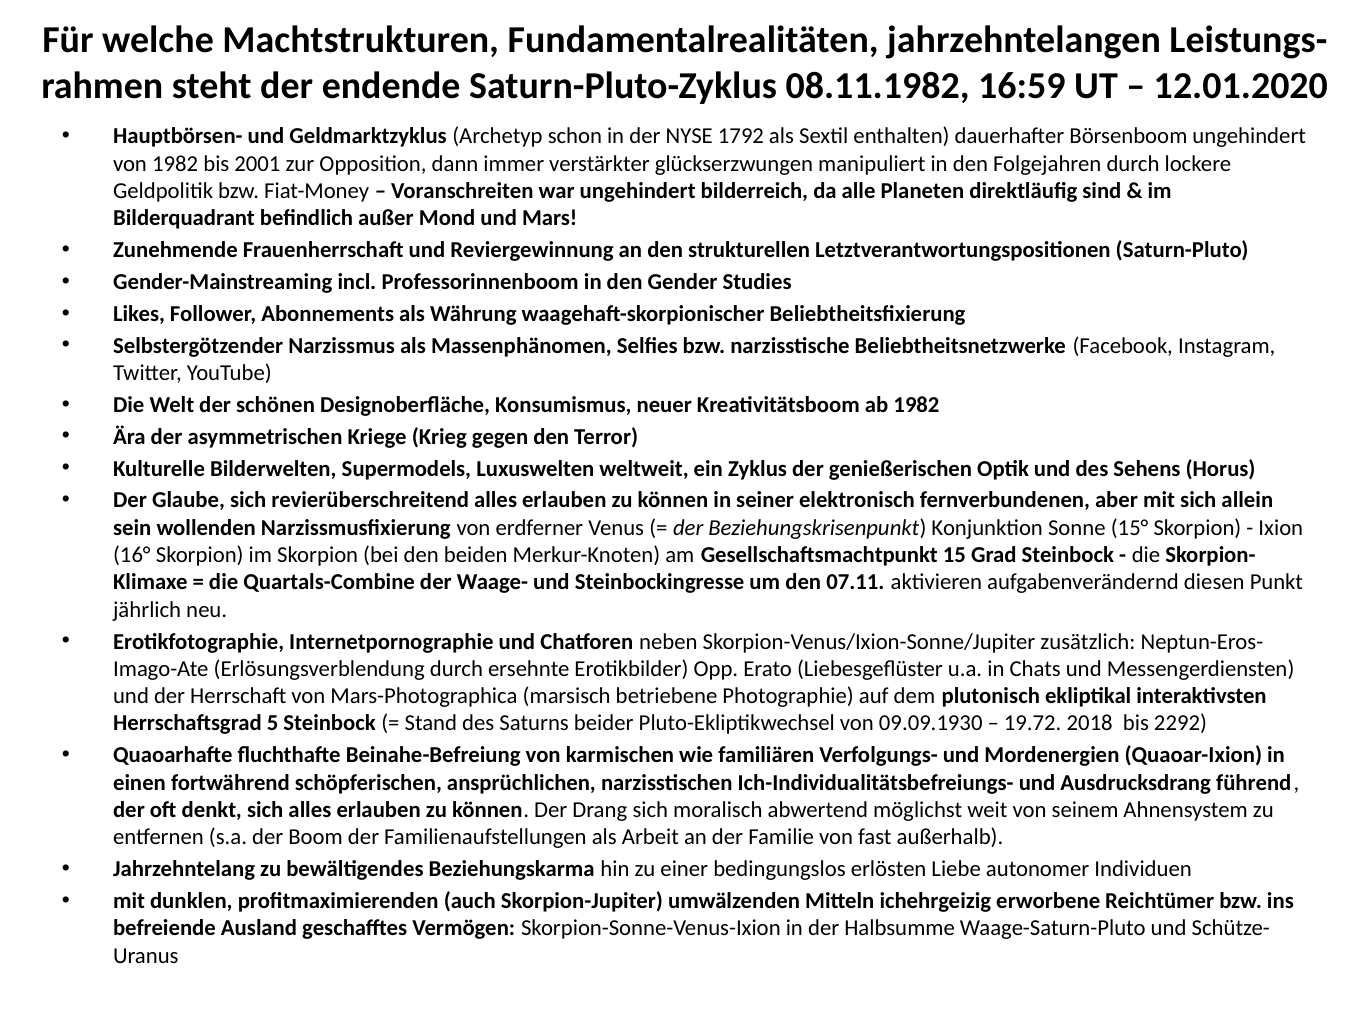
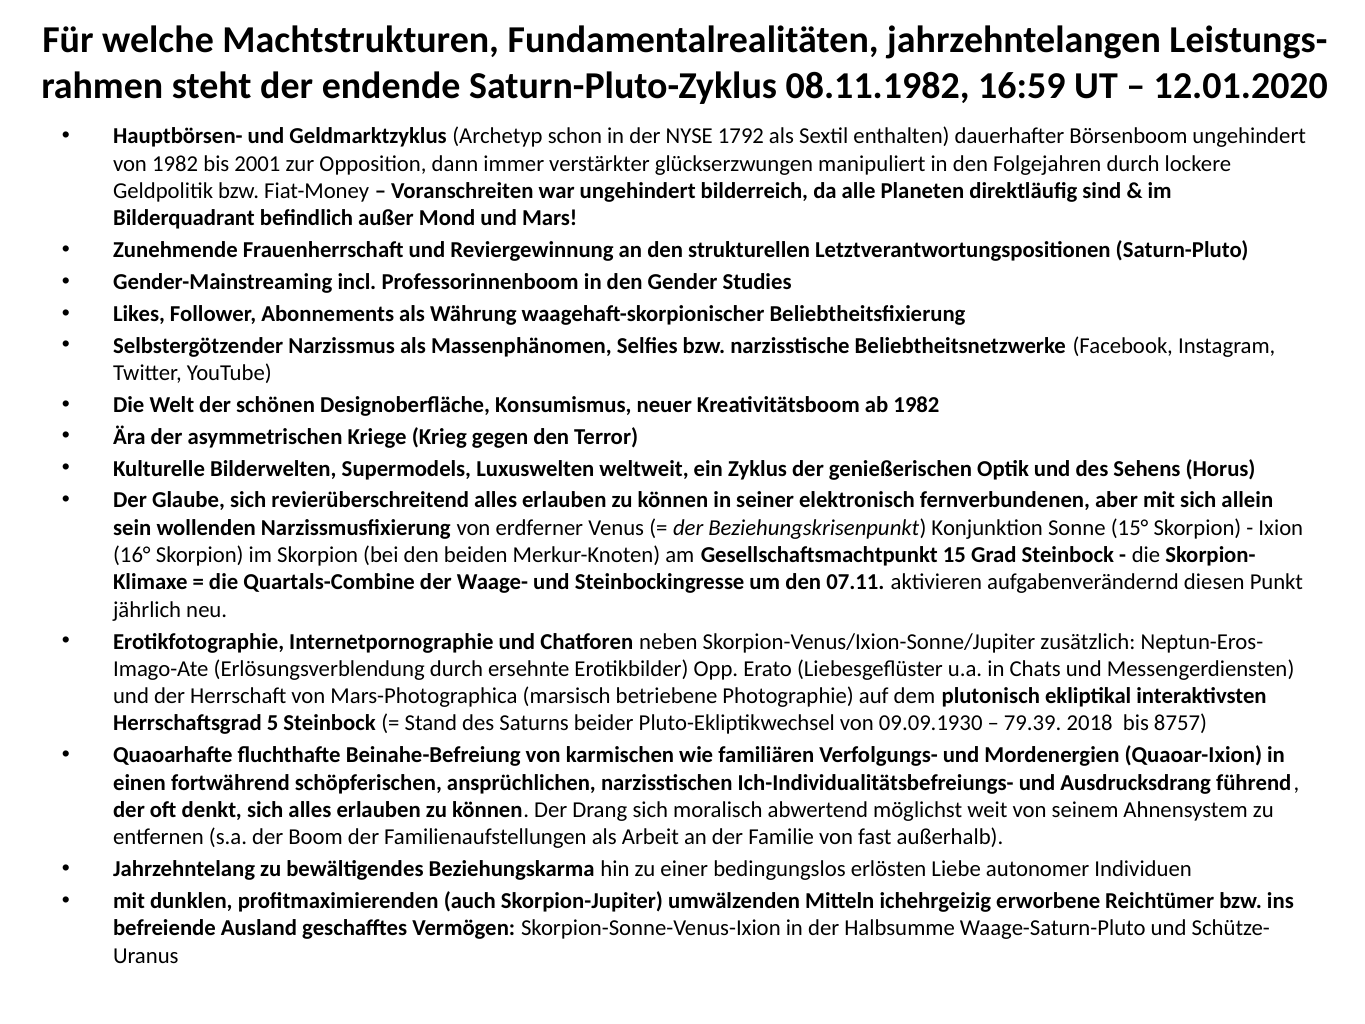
19.72: 19.72 -> 79.39
2292: 2292 -> 8757
